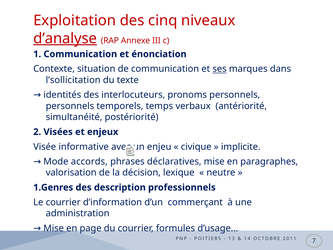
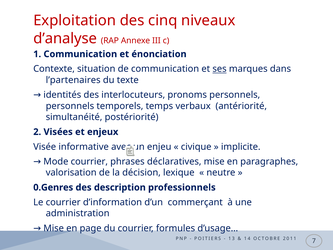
d’analyse underline: present -> none
l’sollicitation: l’sollicitation -> l’partenaires
Mode accords: accords -> courrier
1.Genres: 1.Genres -> 0.Genres
